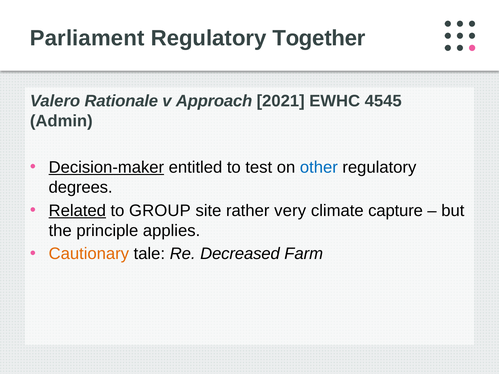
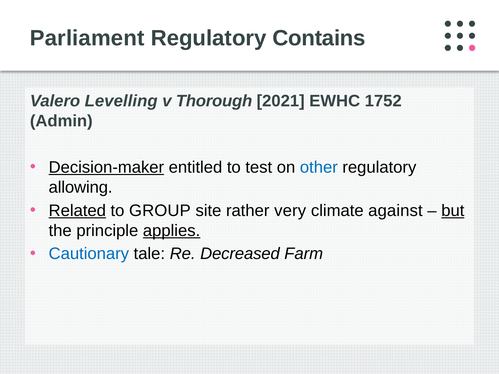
Together: Together -> Contains
Rationale: Rationale -> Levelling
Approach: Approach -> Thorough
4545: 4545 -> 1752
degrees: degrees -> allowing
capture: capture -> against
but underline: none -> present
applies underline: none -> present
Cautionary colour: orange -> blue
